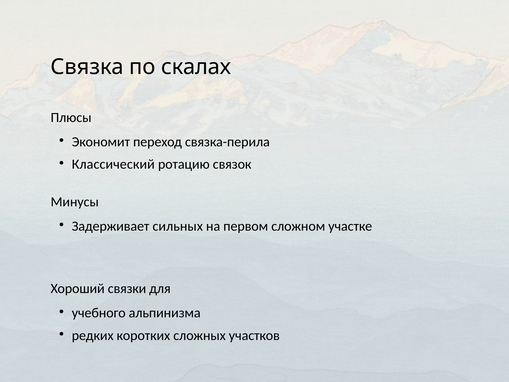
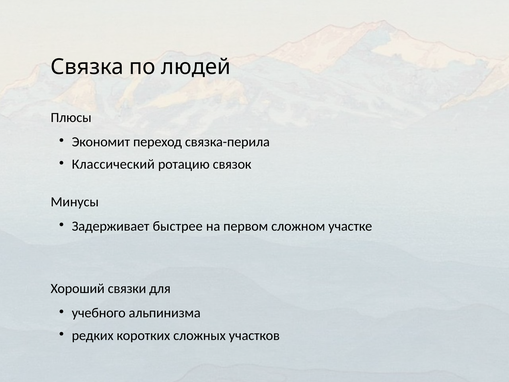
скалах: скалах -> людей
сильных: сильных -> быстрее
